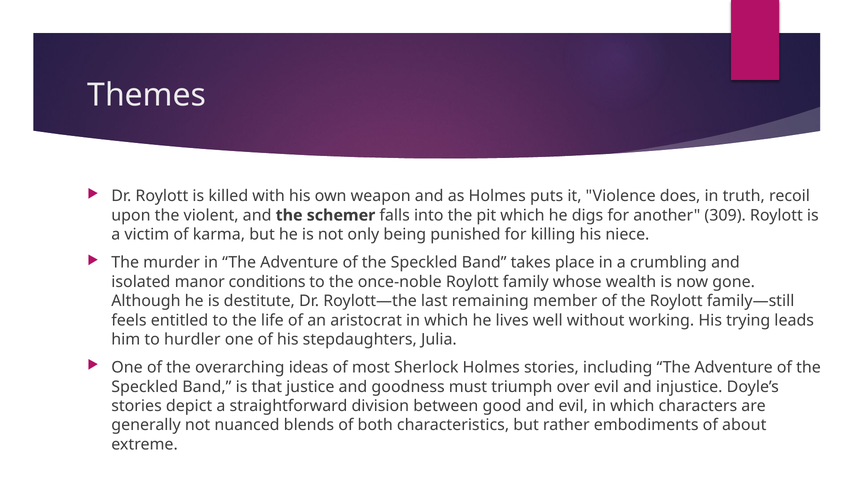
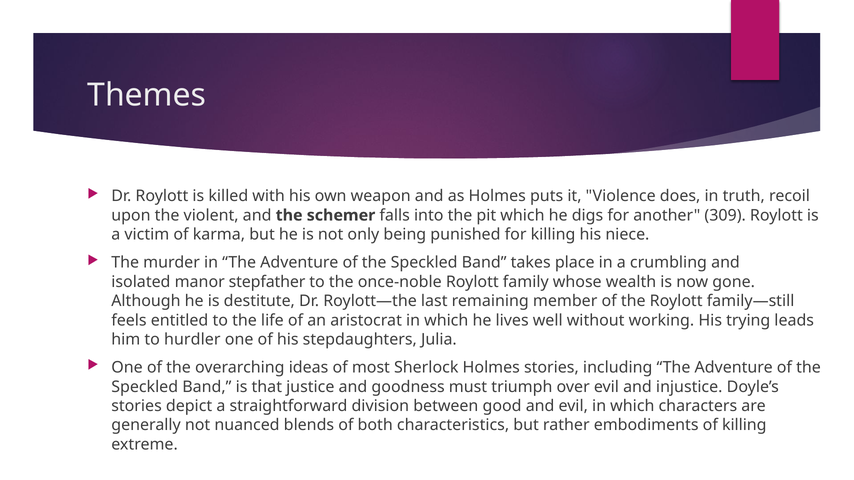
conditions: conditions -> stepfather
of about: about -> killing
